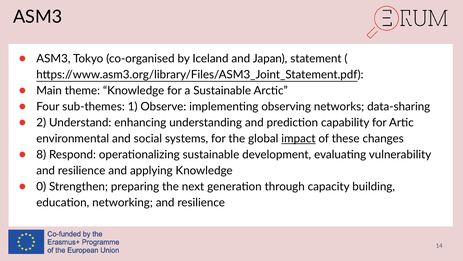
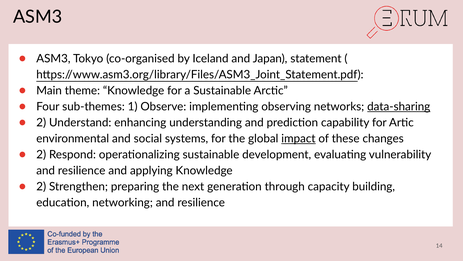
data-sharing underline: none -> present
8 at (41, 154): 8 -> 2
0 at (41, 186): 0 -> 2
